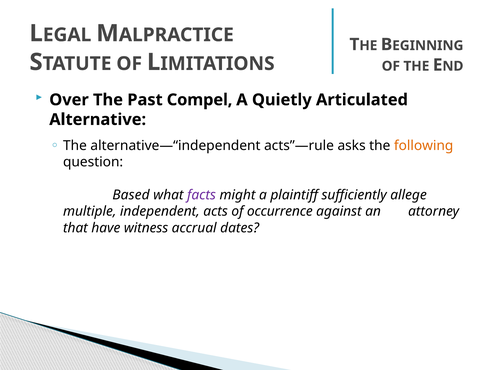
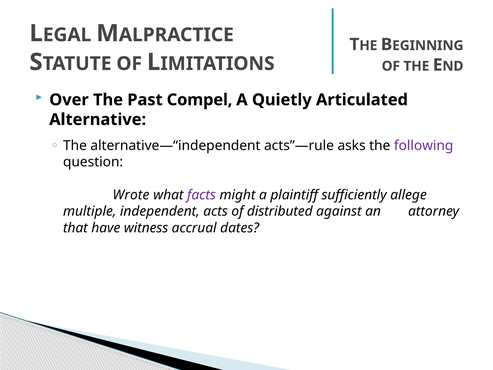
following colour: orange -> purple
Based: Based -> Wrote
occurrence: occurrence -> distributed
